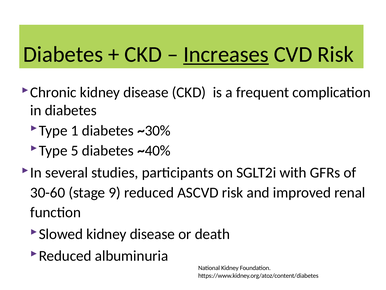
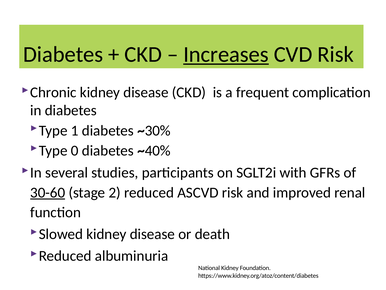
5: 5 -> 0
30-60 underline: none -> present
9: 9 -> 2
